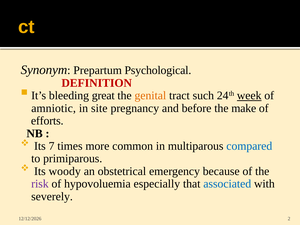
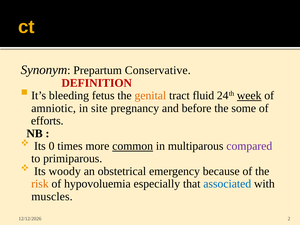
Psychological: Psychological -> Conservative
great: great -> fetus
such: such -> fluid
make: make -> some
7: 7 -> 0
common underline: none -> present
compared colour: blue -> purple
risk colour: purple -> orange
severely: severely -> muscles
